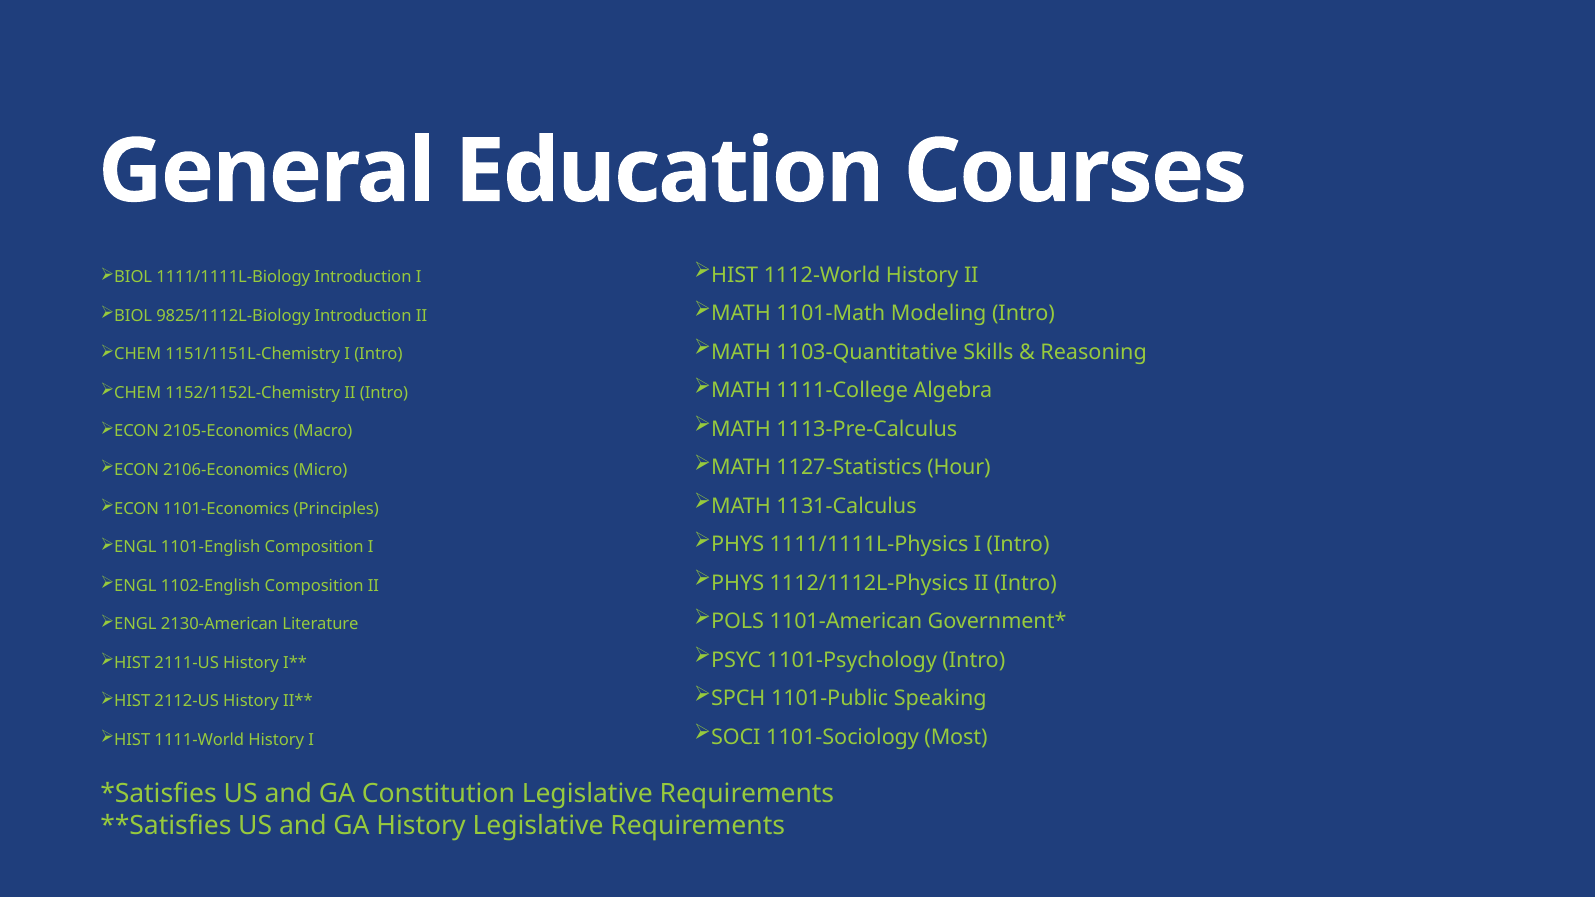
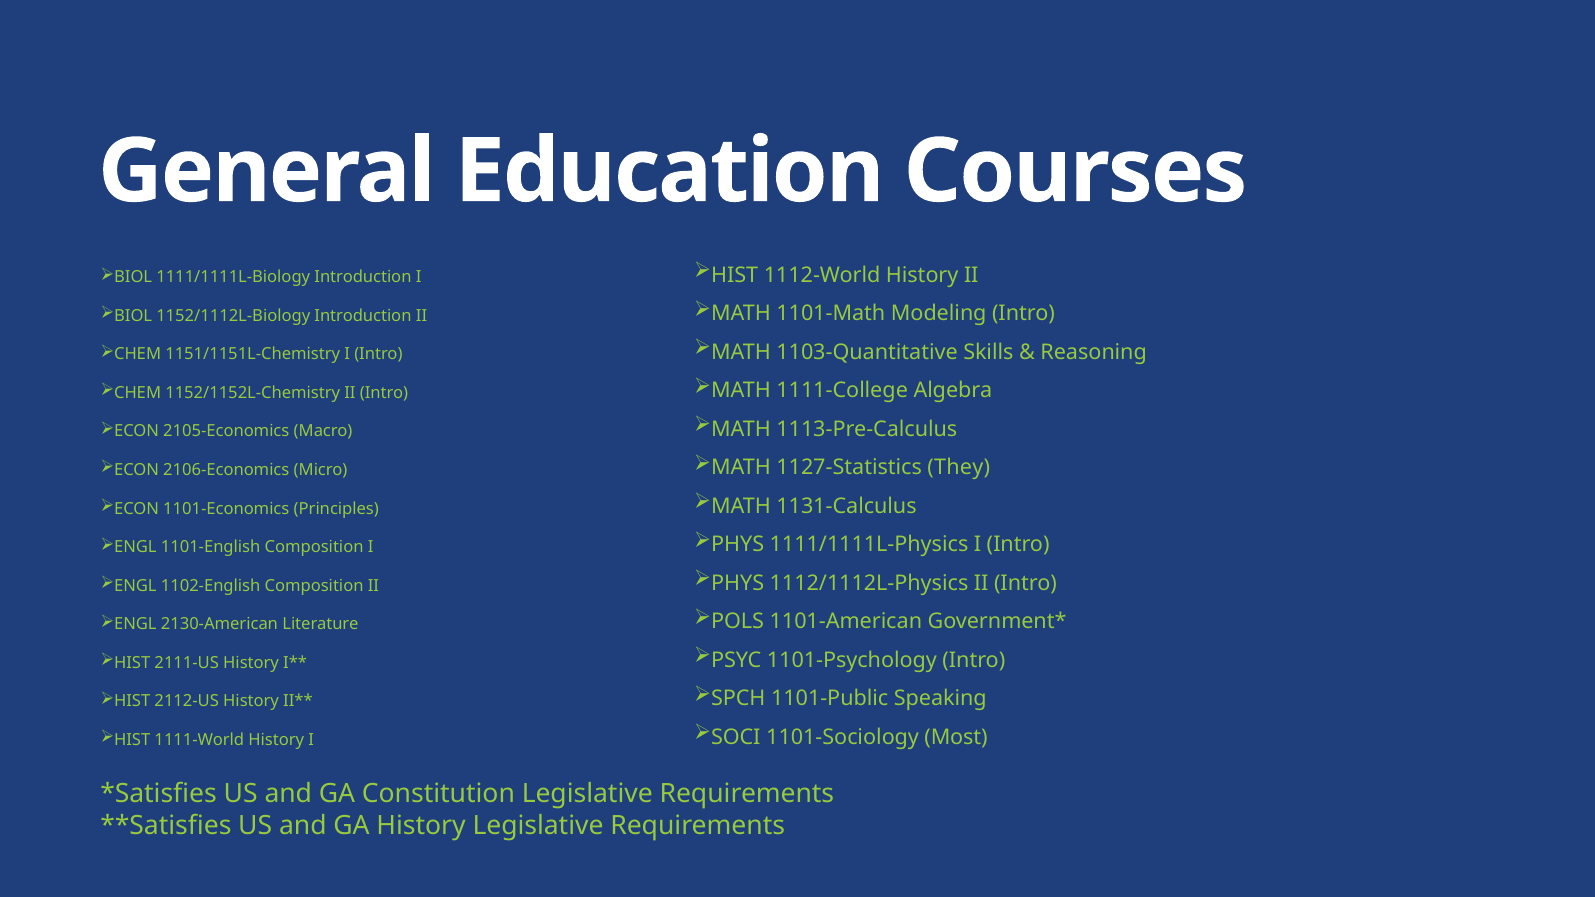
9825/1112L-Biology: 9825/1112L-Biology -> 1152/1112L-Biology
Hour: Hour -> They
